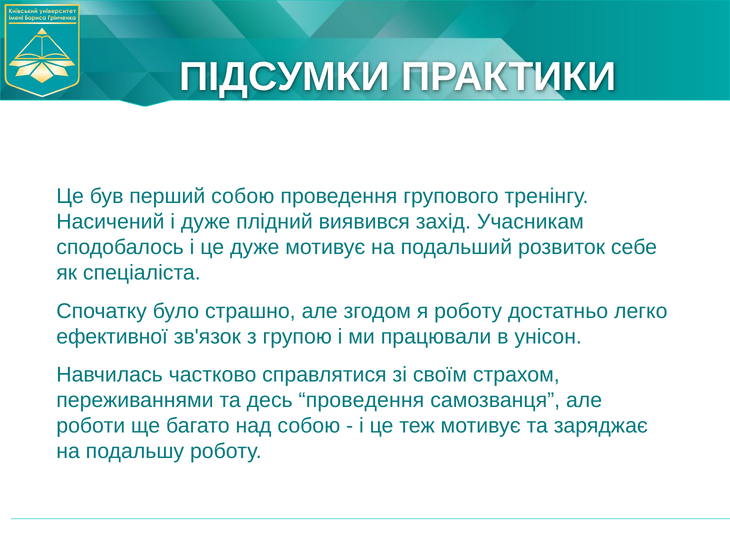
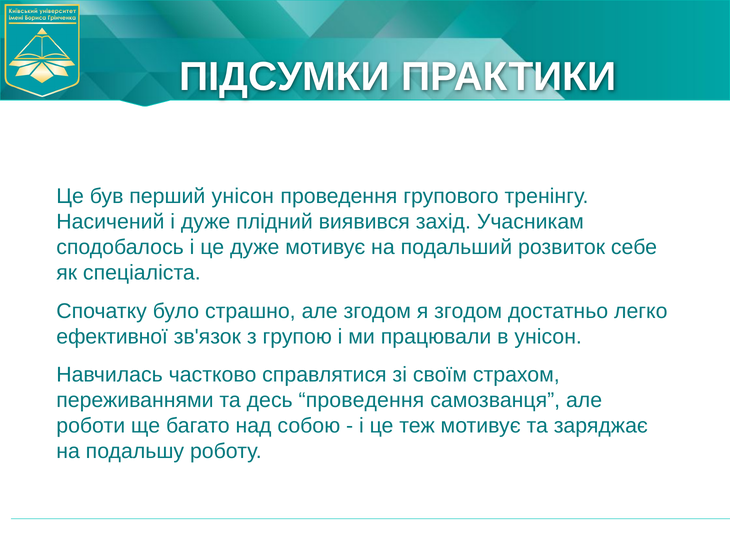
перший собою: собою -> унісон
я роботу: роботу -> згодом
